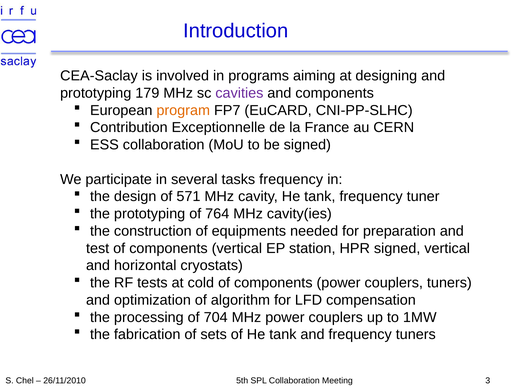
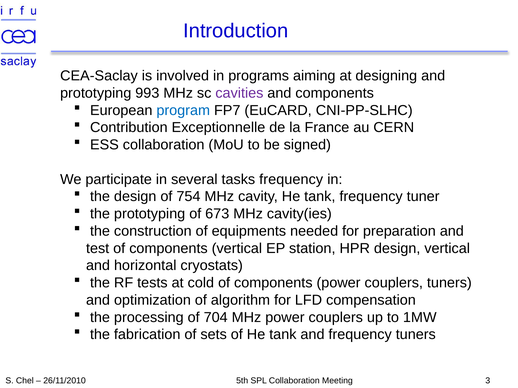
179: 179 -> 993
program colour: orange -> blue
571: 571 -> 754
764: 764 -> 673
HPR signed: signed -> design
